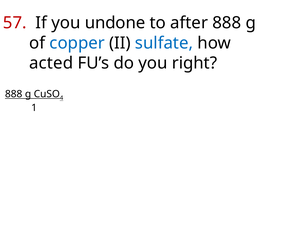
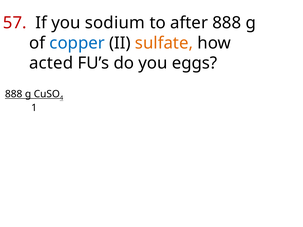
undone: undone -> sodium
sulfate colour: blue -> orange
right: right -> eggs
